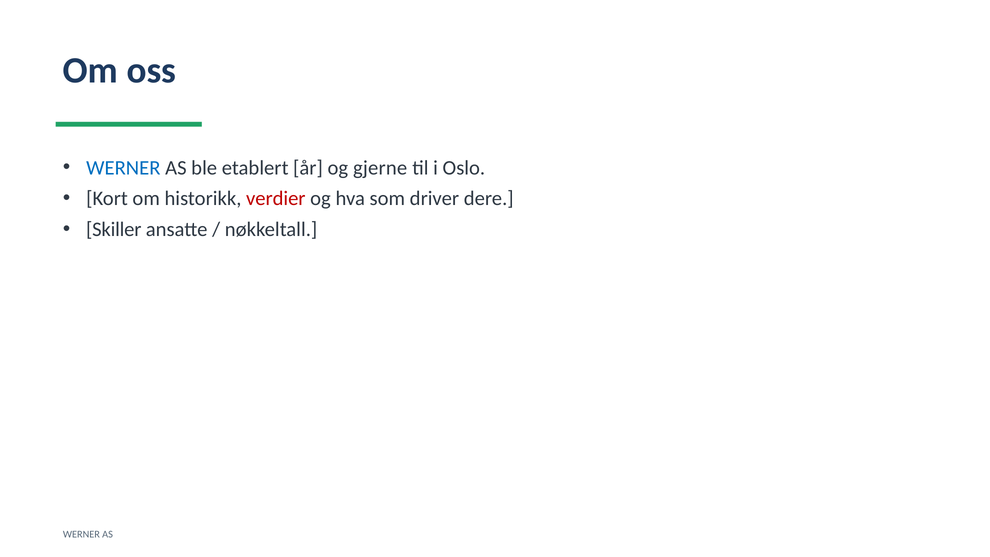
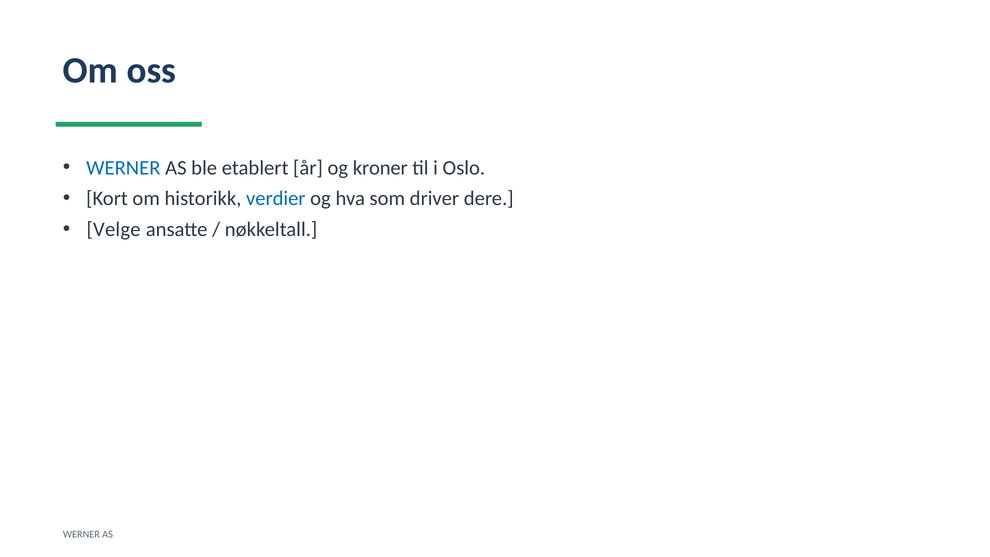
gjerne: gjerne -> kroner
verdier colour: red -> blue
Skiller: Skiller -> Velge
